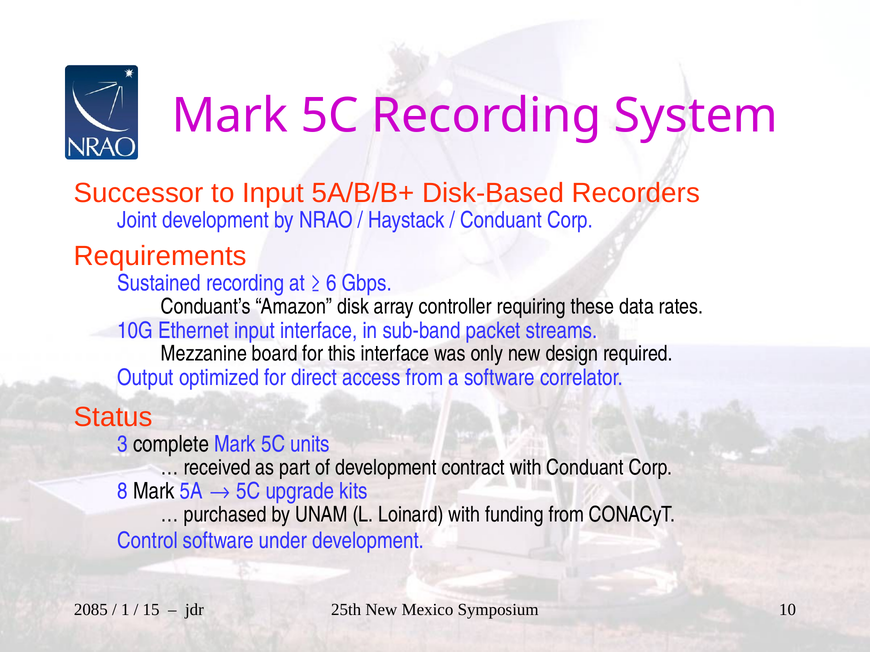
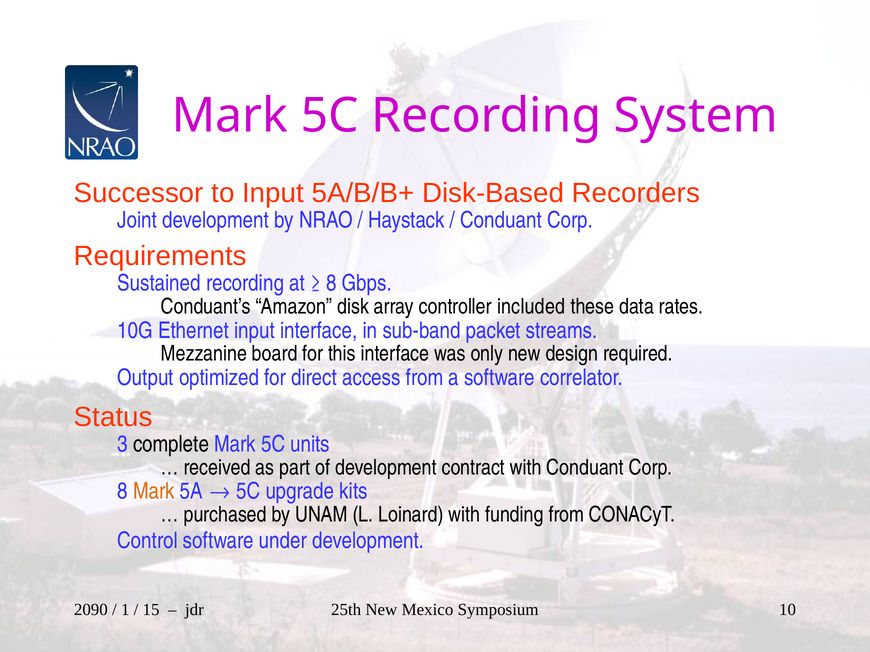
6 at (331, 284): 6 -> 8
requiring: requiring -> included
Mark at (154, 492) colour: black -> orange
2085: 2085 -> 2090
